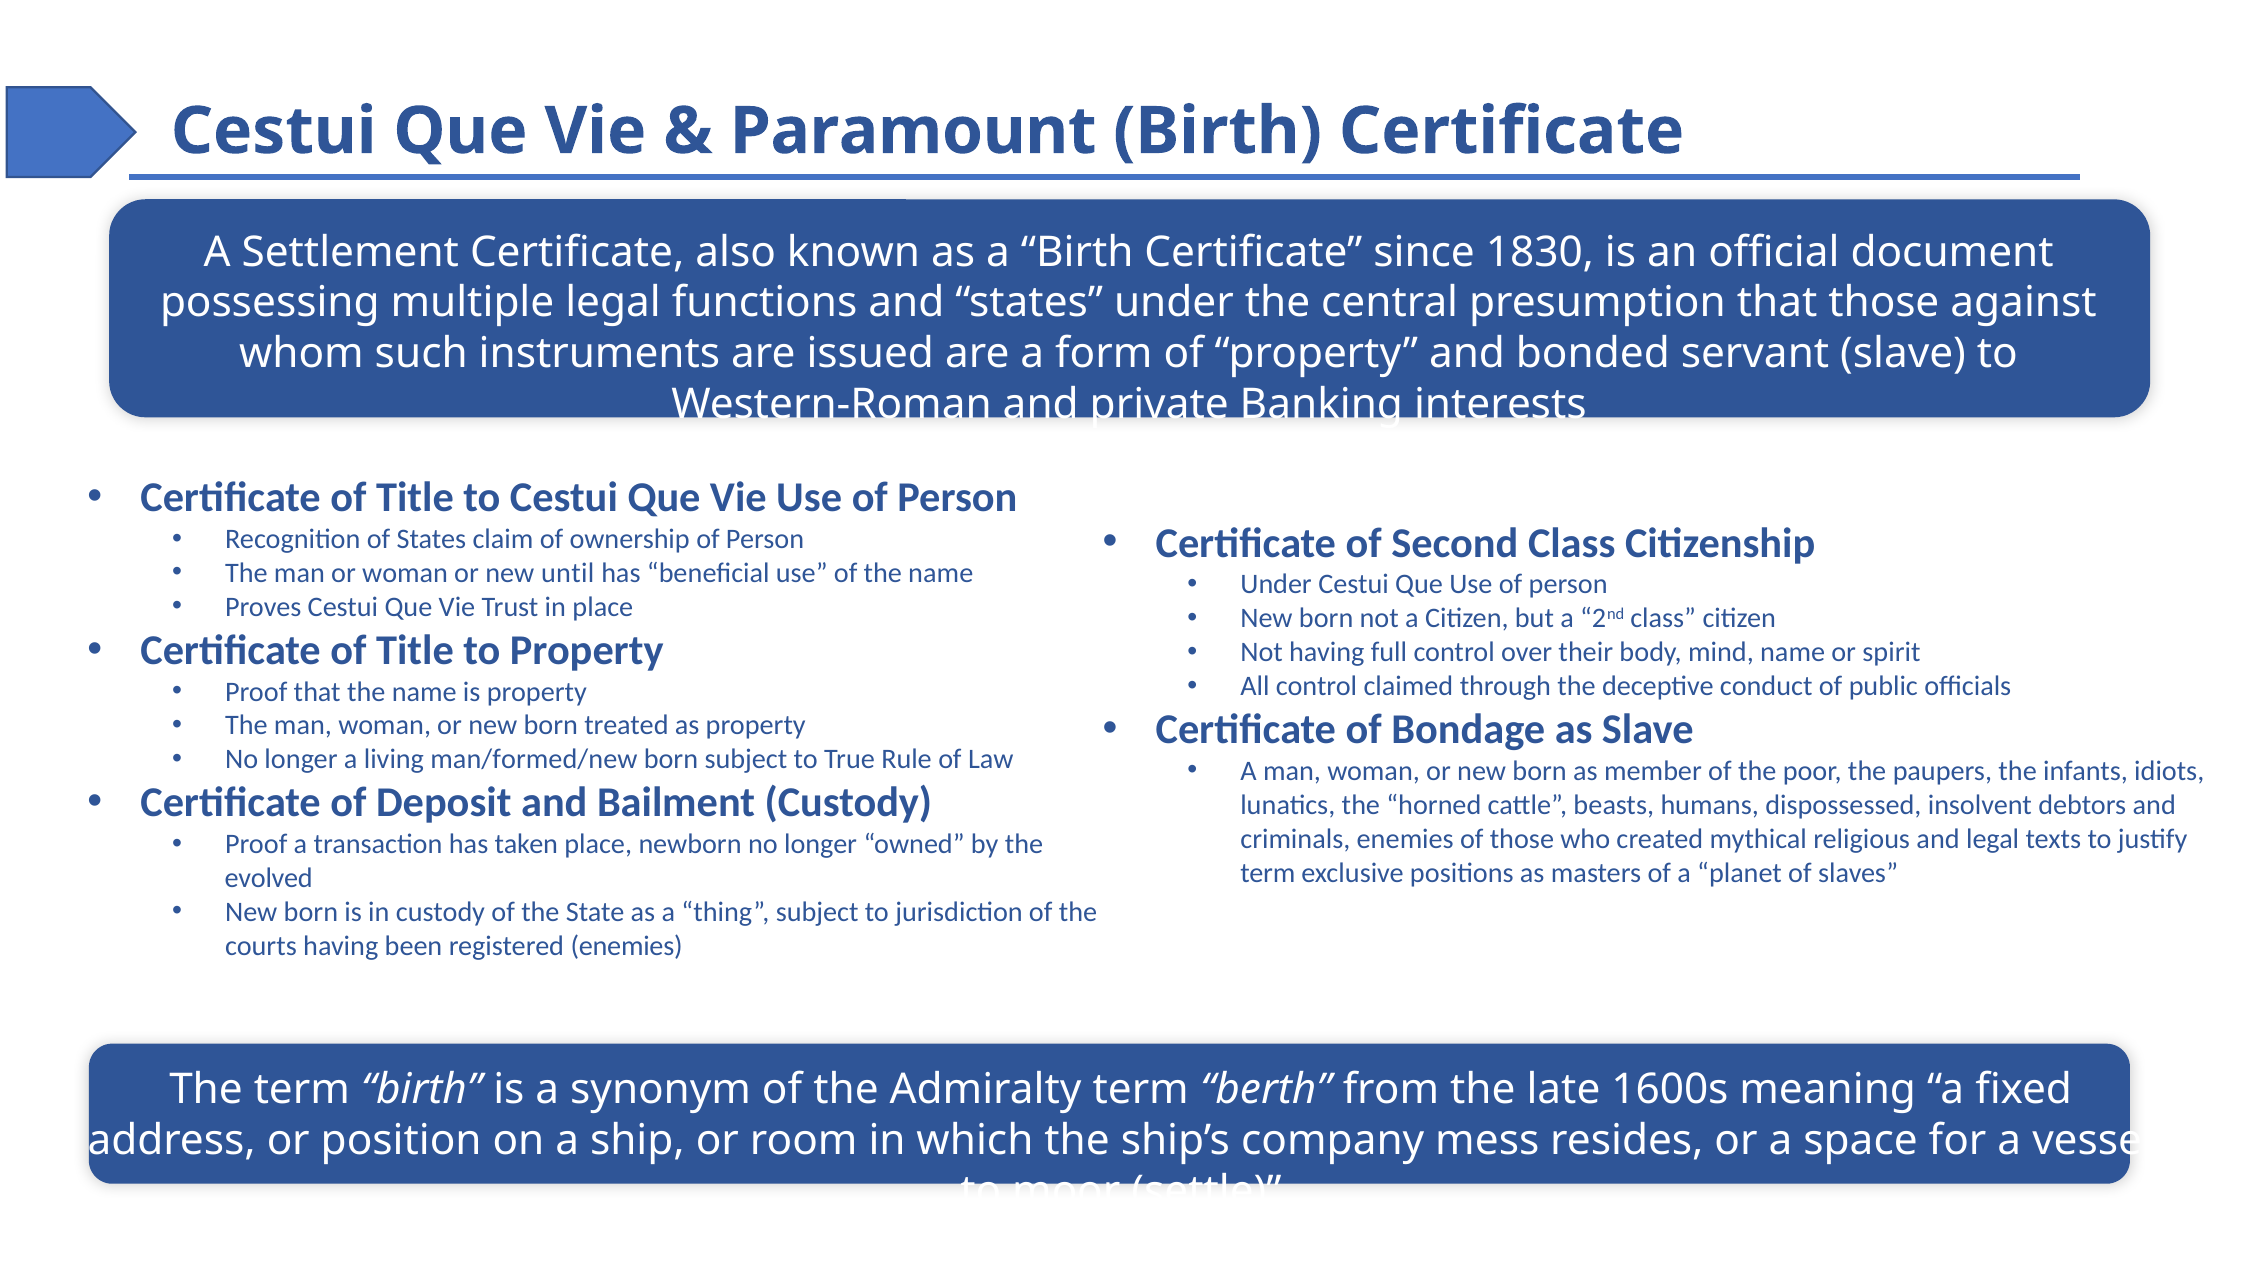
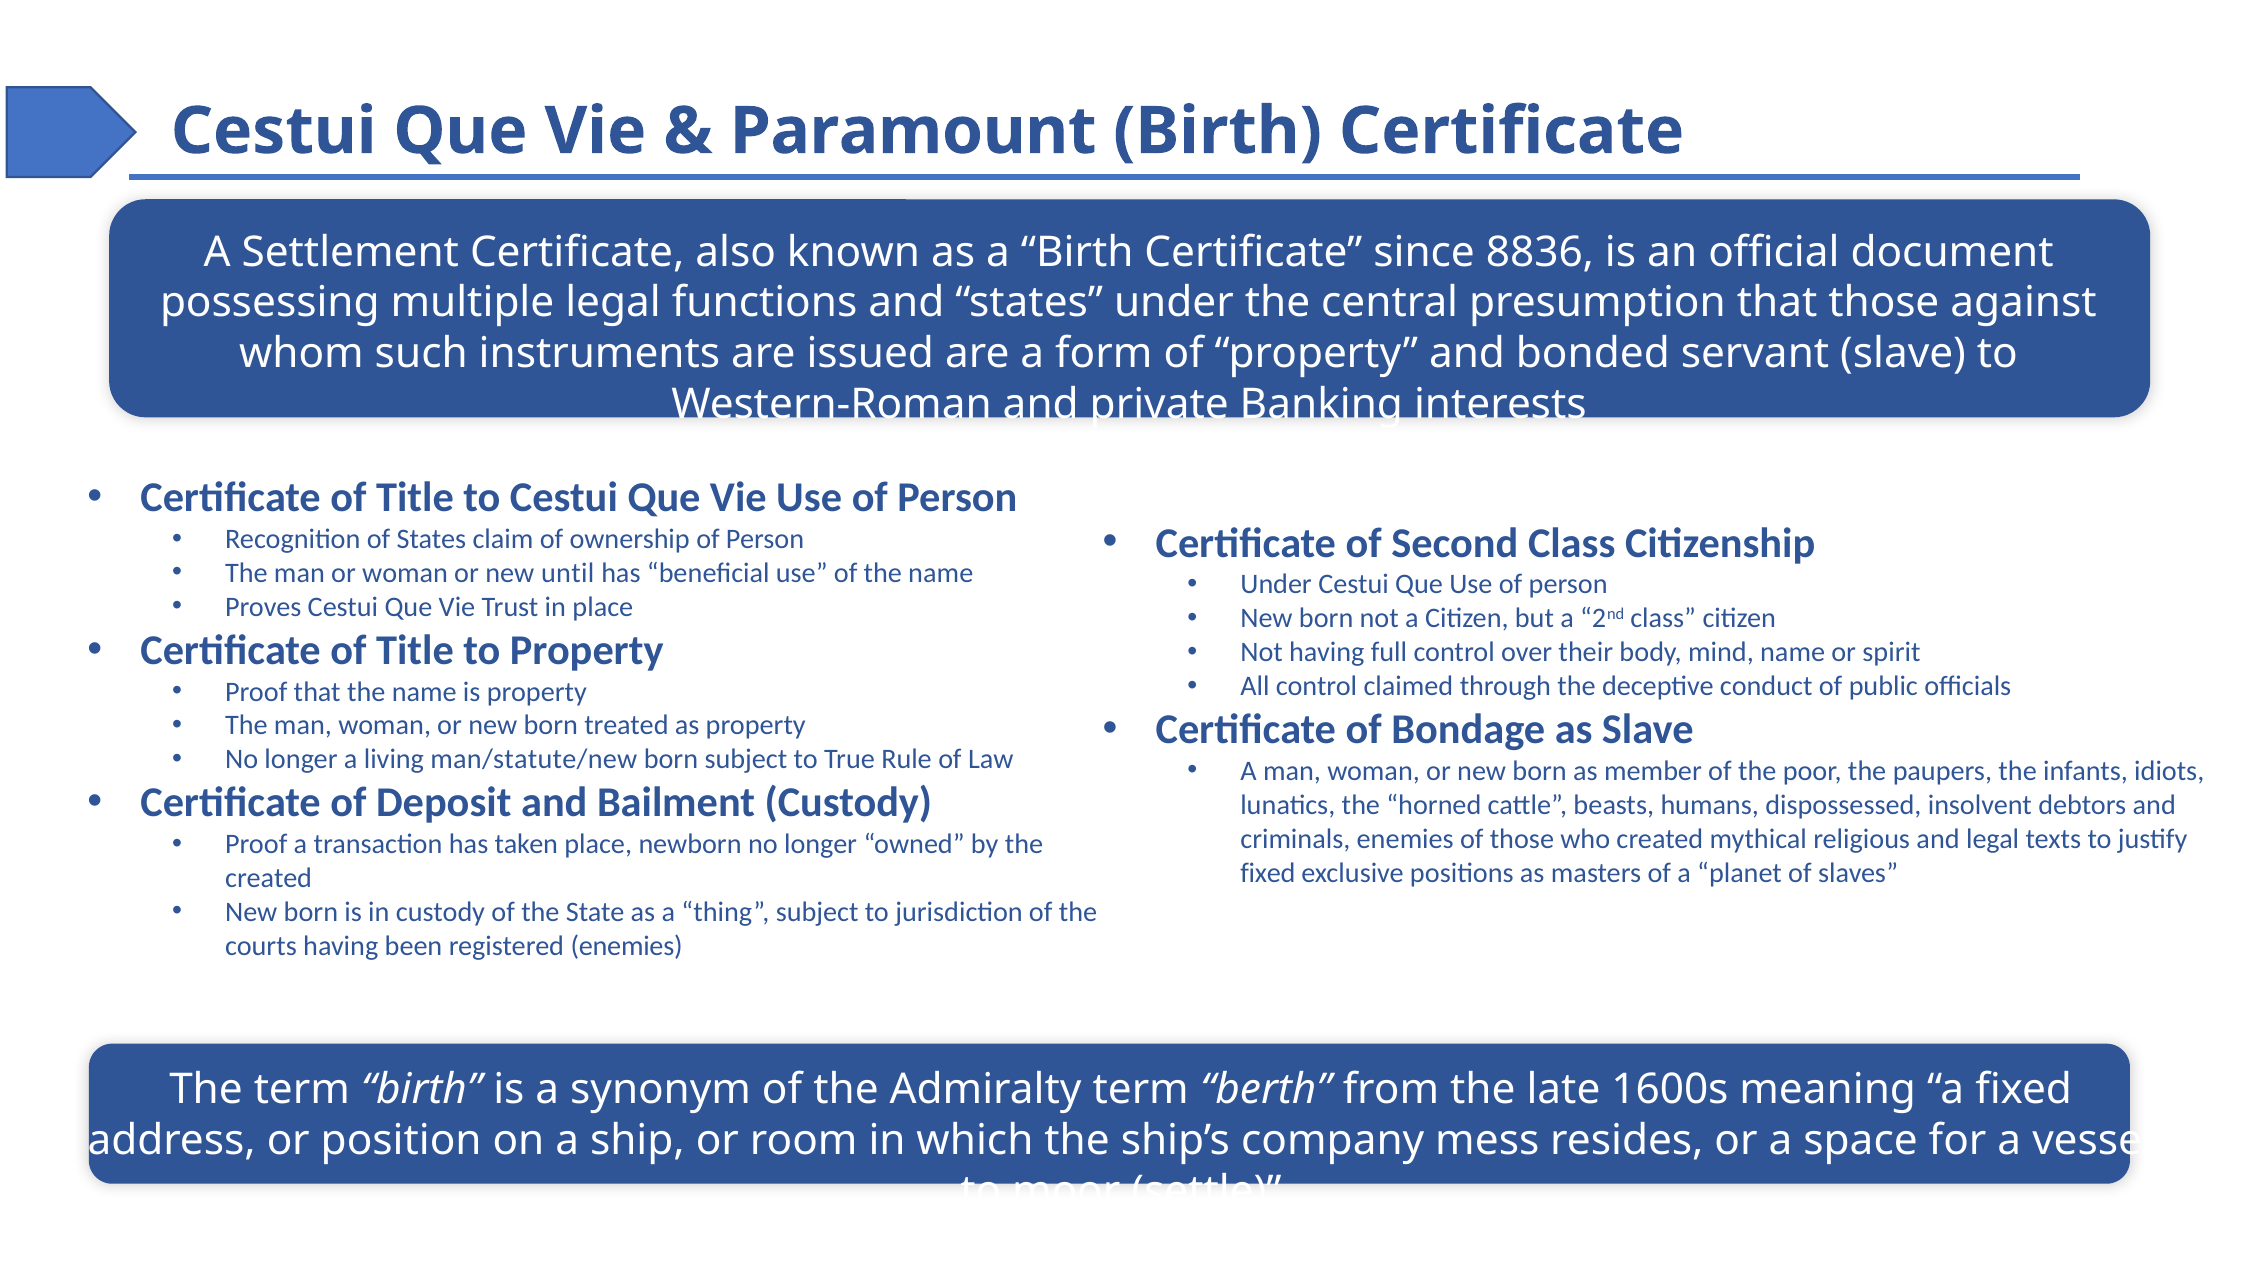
1830: 1830 -> 8836
man/formed/new: man/formed/new -> man/statute/new
term at (1268, 873): term -> fixed
evolved at (269, 878): evolved -> created
